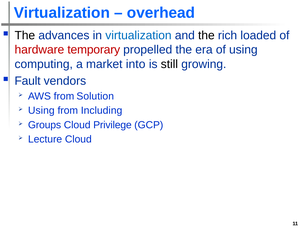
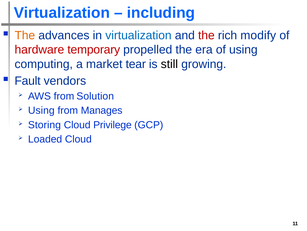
overhead: overhead -> including
The at (25, 35) colour: black -> orange
the at (206, 35) colour: black -> red
loaded: loaded -> modify
into: into -> tear
Including: Including -> Manages
Groups: Groups -> Storing
Lecture: Lecture -> Loaded
